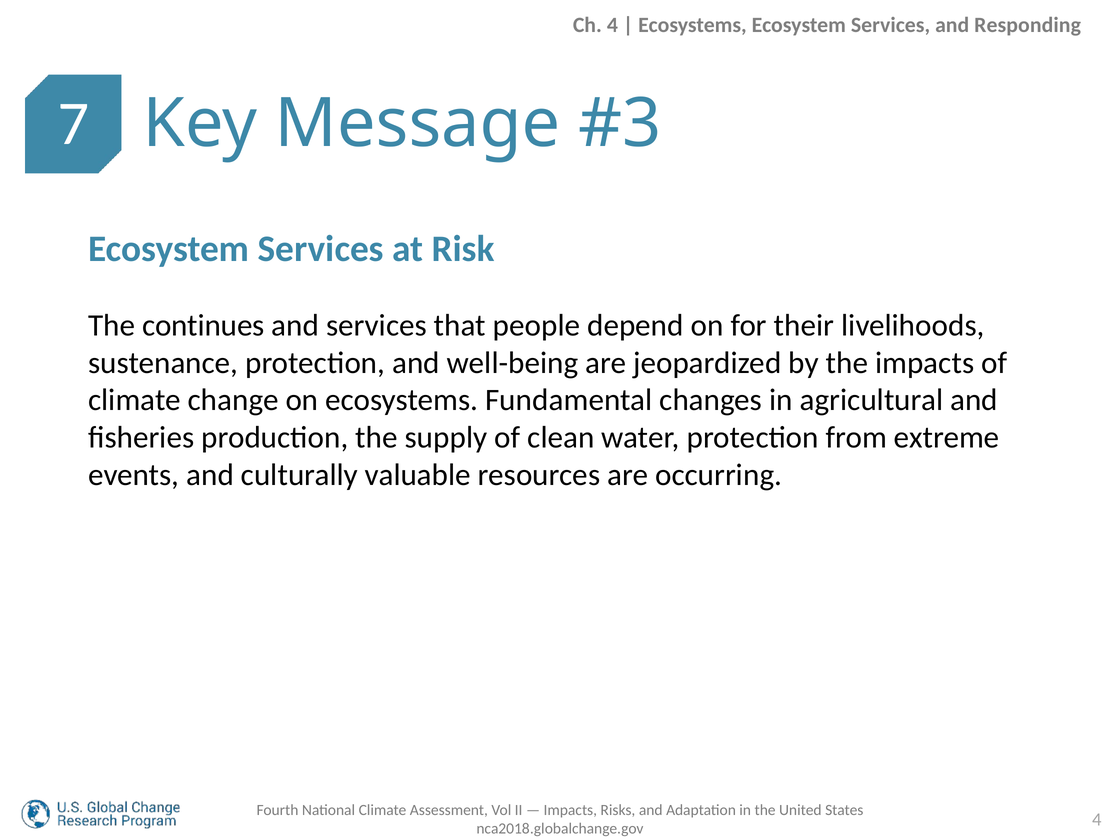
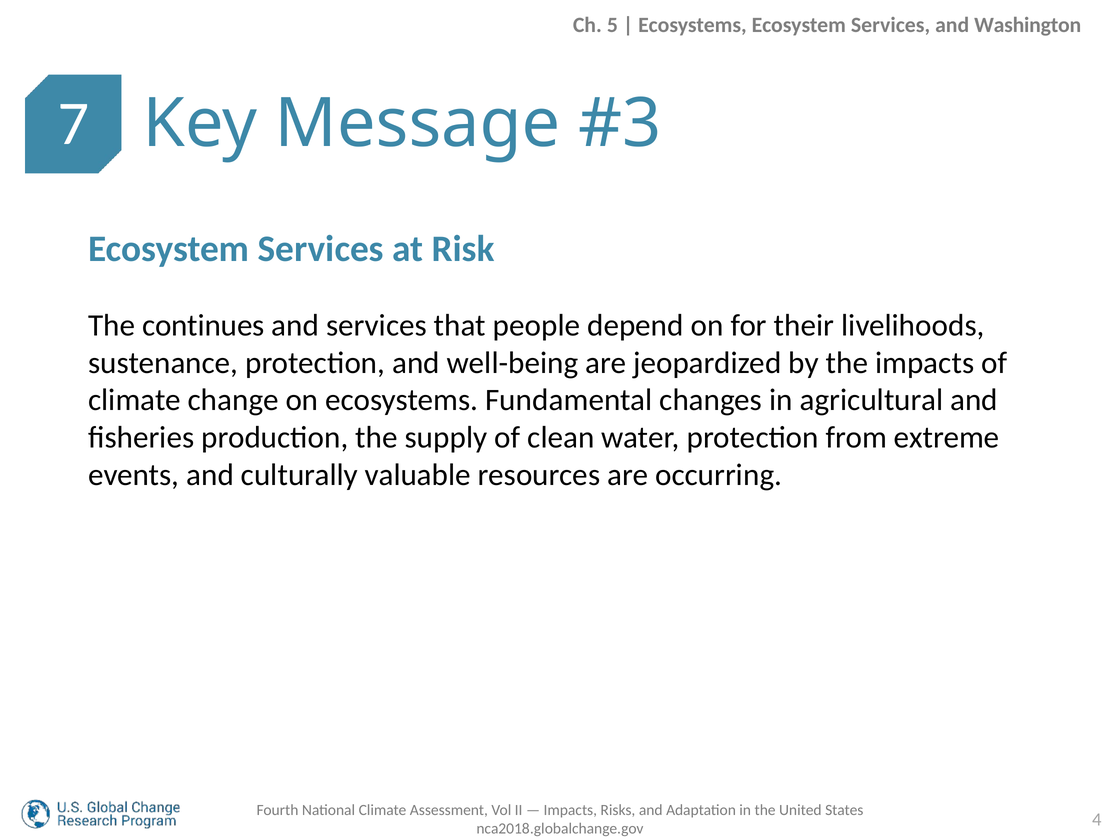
Ch 4: 4 -> 5
Responding: Responding -> Washington
